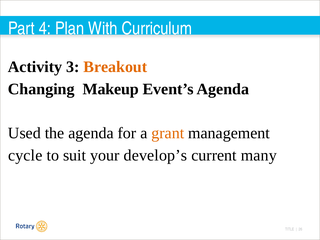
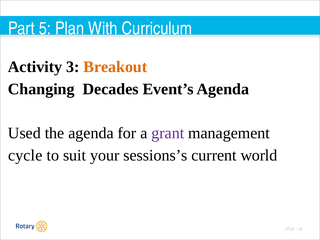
4: 4 -> 5
Makeup: Makeup -> Decades
grant colour: orange -> purple
develop’s: develop’s -> sessions’s
many: many -> world
